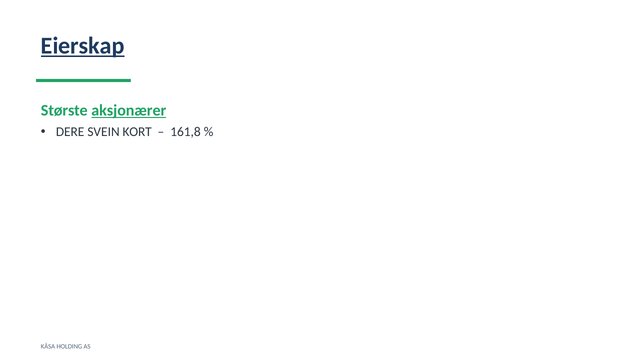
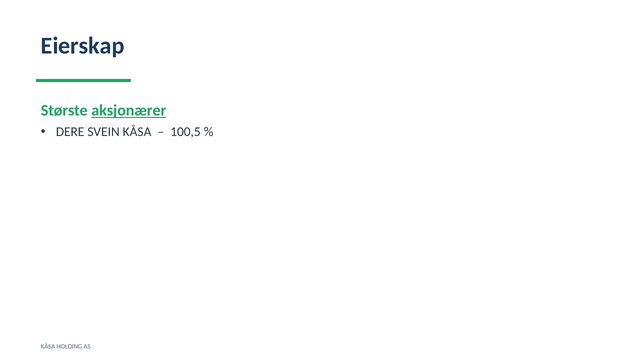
Eierskap underline: present -> none
SVEIN KORT: KORT -> KÅSA
161,8: 161,8 -> 100,5
